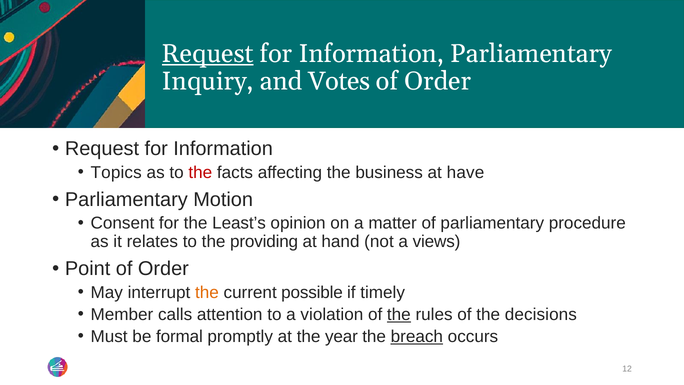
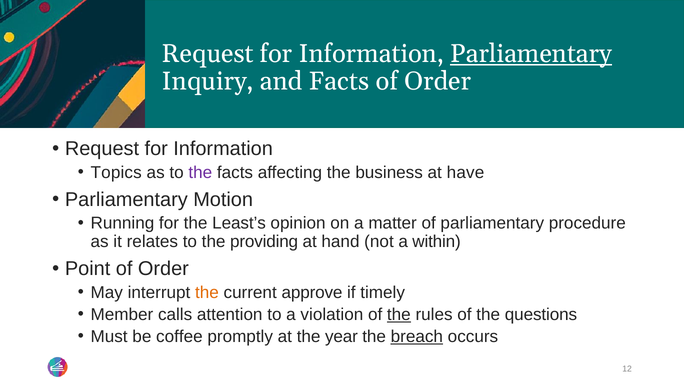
Request at (208, 54) underline: present -> none
Parliamentary at (531, 54) underline: none -> present
and Votes: Votes -> Facts
the at (200, 172) colour: red -> purple
Consent: Consent -> Running
views: views -> within
possible: possible -> approve
decisions: decisions -> questions
formal: formal -> coffee
